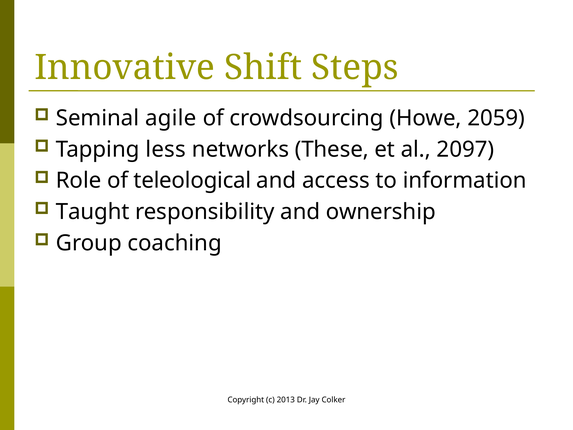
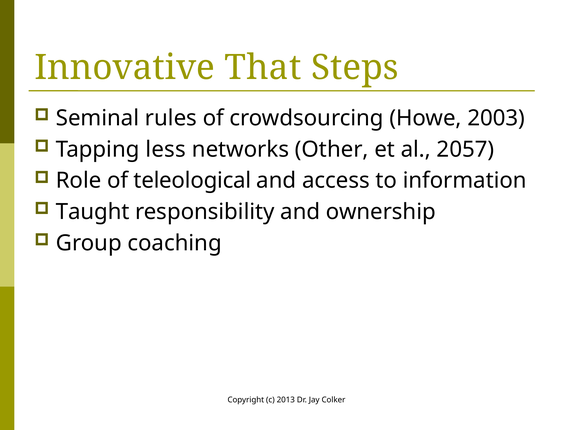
Shift: Shift -> That
agile: agile -> rules
2059: 2059 -> 2003
These: These -> Other
2097: 2097 -> 2057
